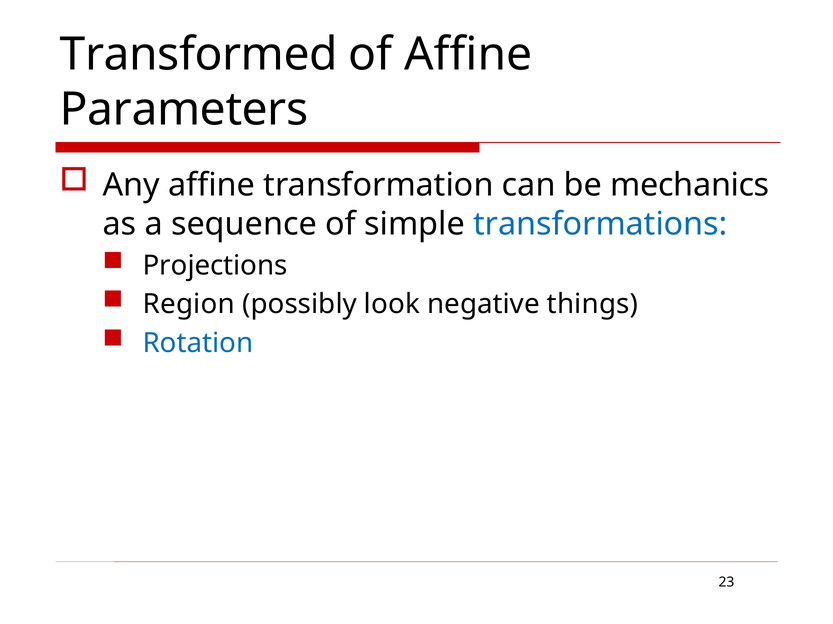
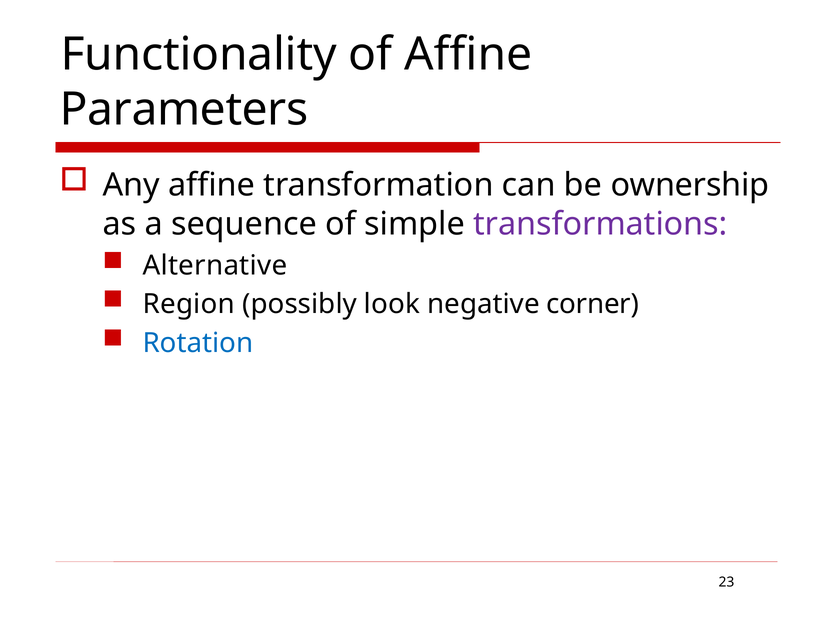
Transformed: Transformed -> Functionality
mechanics: mechanics -> ownership
transformations colour: blue -> purple
Projections: Projections -> Alternative
things: things -> corner
